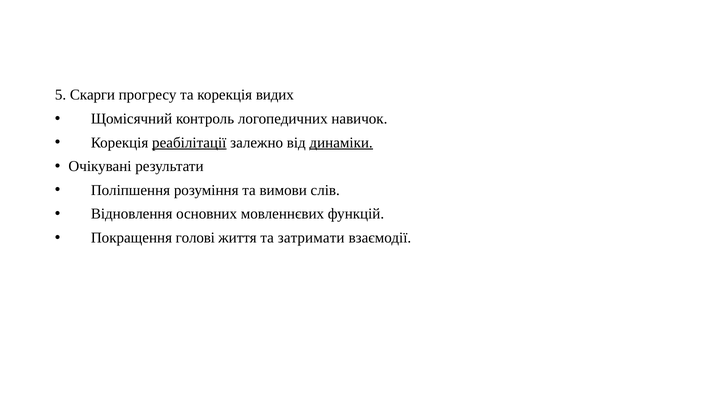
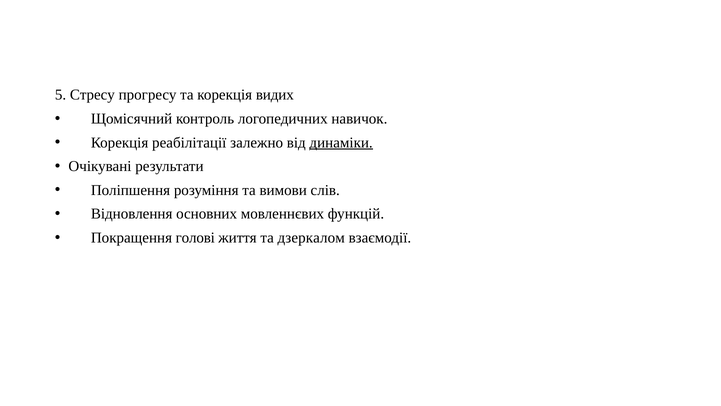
Скарги: Скарги -> Стресу
реабілітації underline: present -> none
затримати: затримати -> дзеркалом
